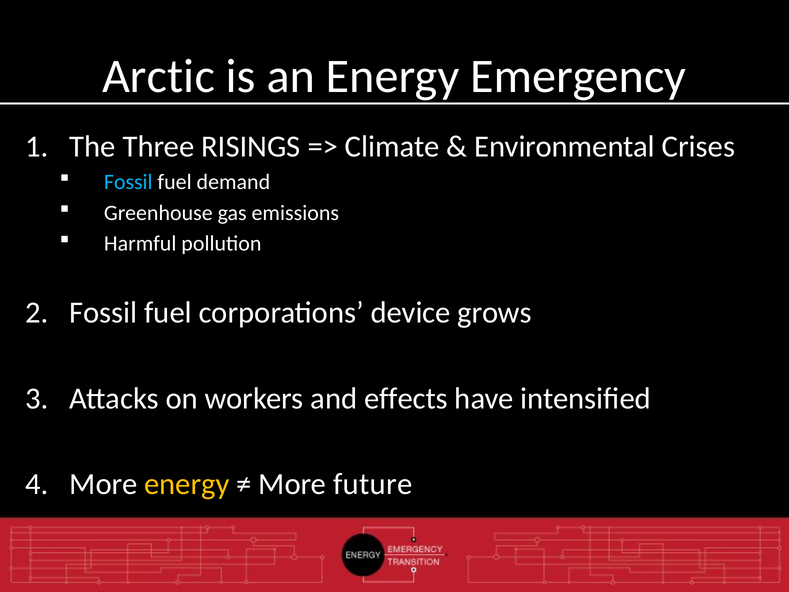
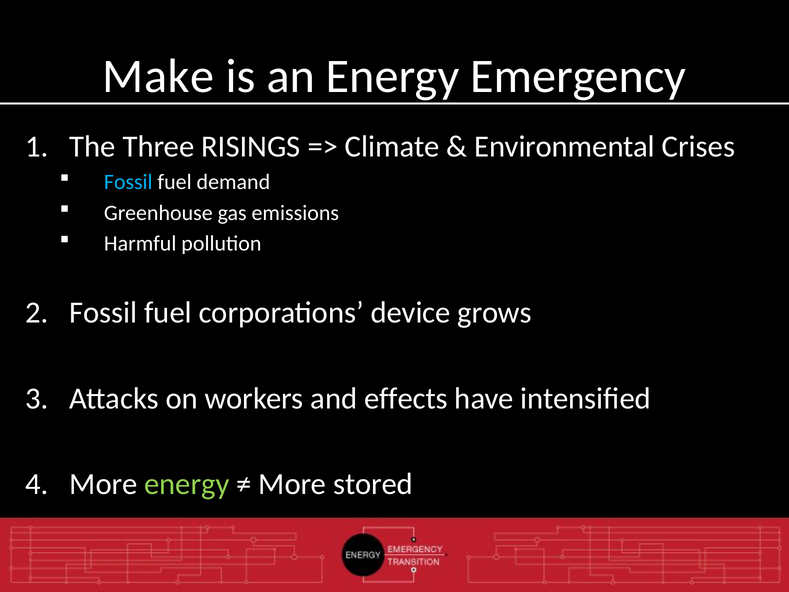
Arctic: Arctic -> Make
energy at (187, 484) colour: yellow -> light green
future: future -> stored
